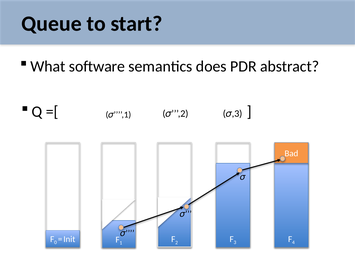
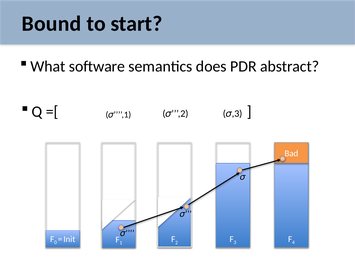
Queue: Queue -> Bound
